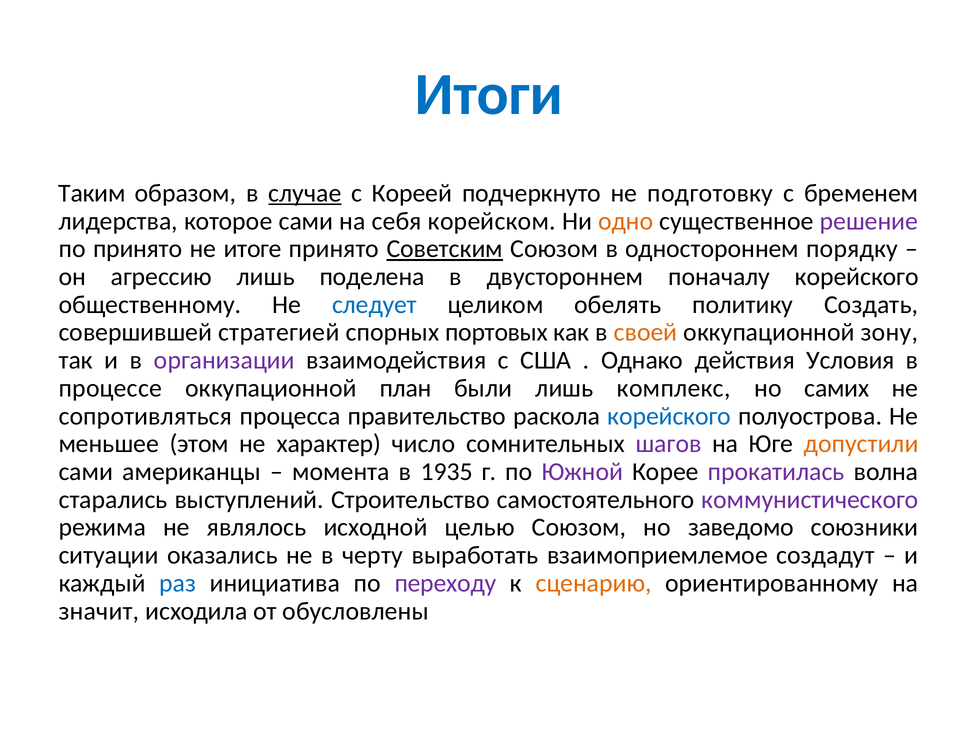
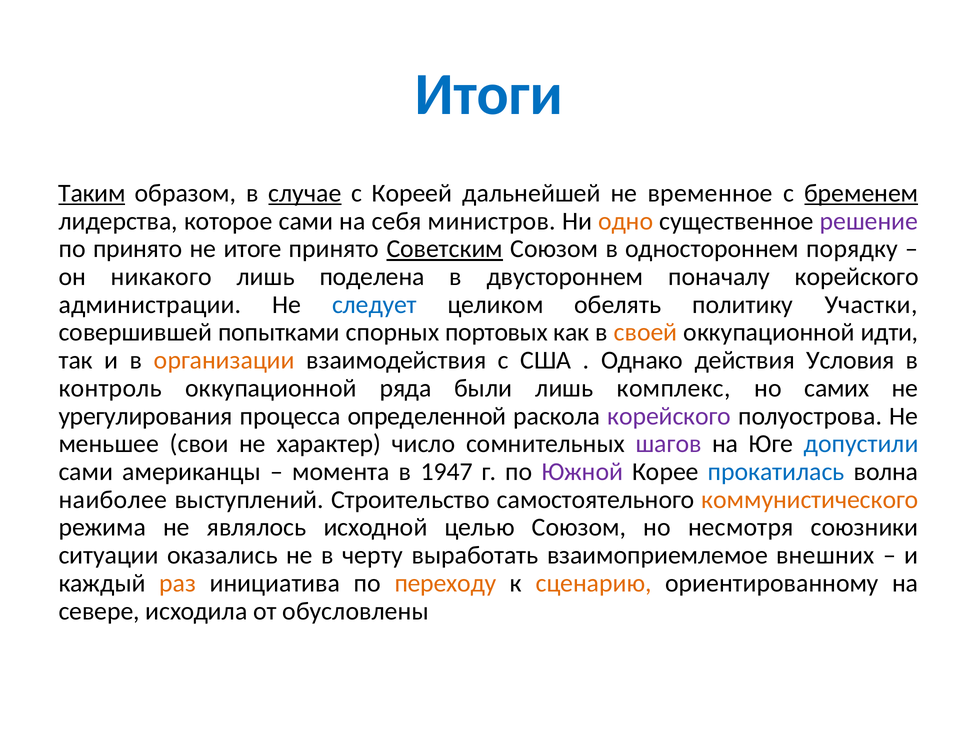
Таким underline: none -> present
подчеркнуто: подчеркнуто -> дальнейшей
подготовку: подготовку -> временное
бременем underline: none -> present
корейском: корейском -> министров
агрессию: агрессию -> никакого
общественному: общественному -> администрации
Создать: Создать -> Участки
стратегией: стратегией -> попытками
зону: зону -> идти
организации colour: purple -> orange
процессе: процессе -> контроль
план: план -> ряда
сопротивляться: сопротивляться -> урегулирования
правительство: правительство -> определенной
корейского at (669, 416) colour: blue -> purple
этом: этом -> свои
допустили colour: orange -> blue
1935: 1935 -> 1947
прокатилась colour: purple -> blue
старались: старались -> наиболее
коммунистического colour: purple -> orange
заведомо: заведомо -> несмотря
создадут: создадут -> внешних
раз colour: blue -> orange
переходу colour: purple -> orange
значит: значит -> севере
